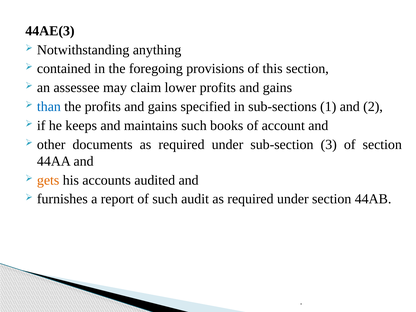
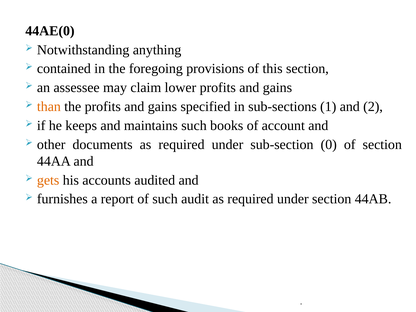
44AE(3: 44AE(3 -> 44AE(0
than colour: blue -> orange
3: 3 -> 0
